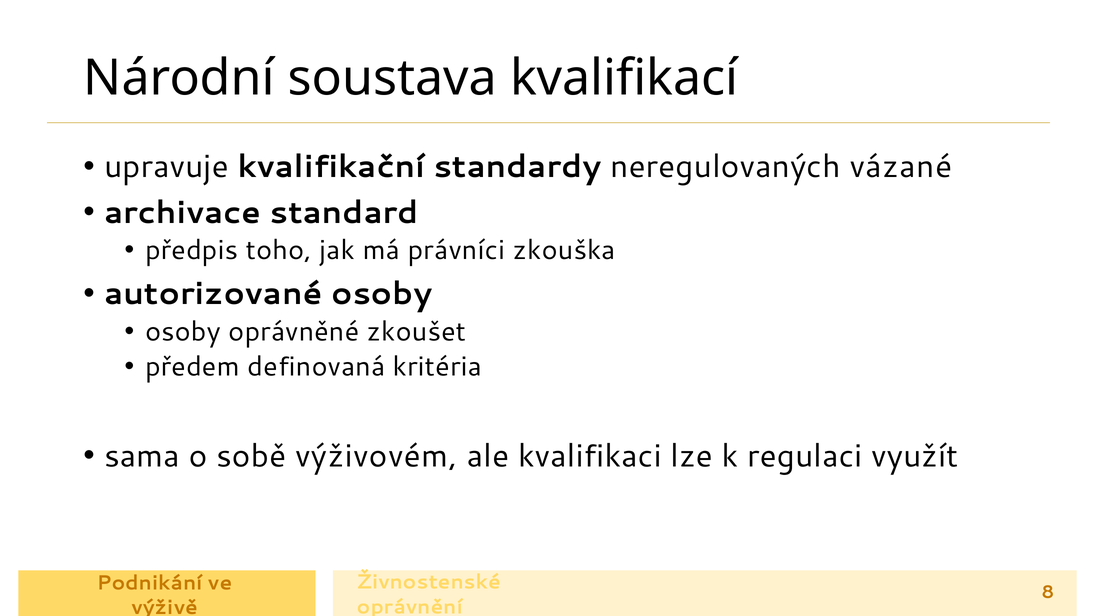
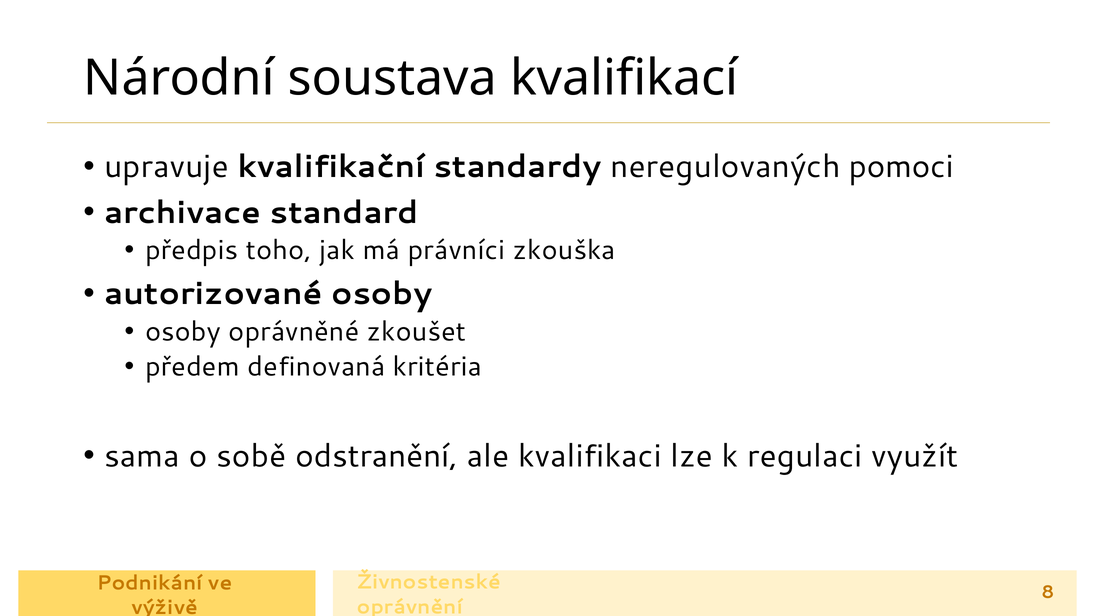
vázané: vázané -> pomoci
výživovém: výživovém -> odstranění
